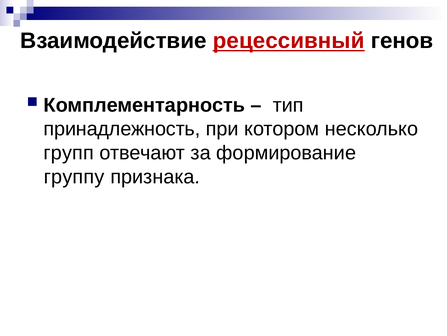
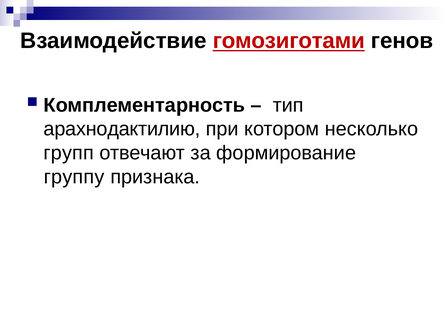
рецессивный: рецессивный -> гомозиготами
принадлежность: принадлежность -> арахнодактилию
